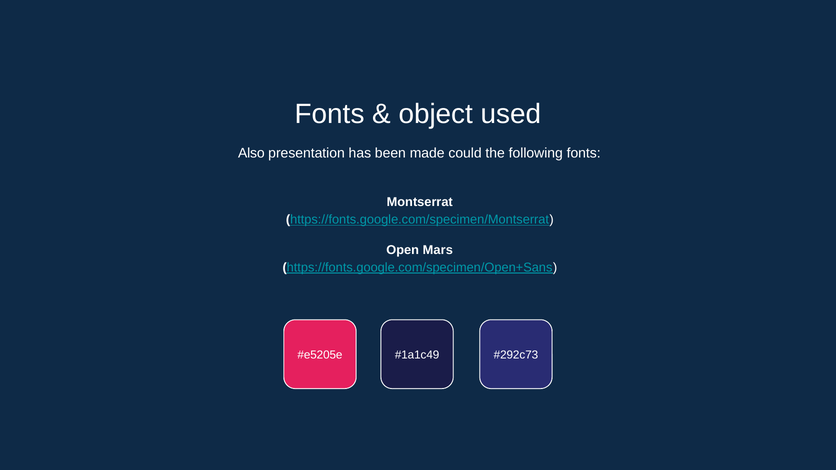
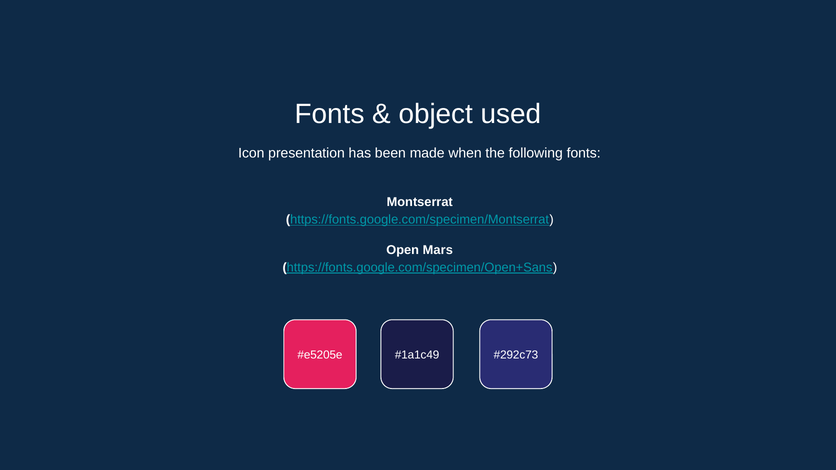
Also: Also -> Icon
could: could -> when
